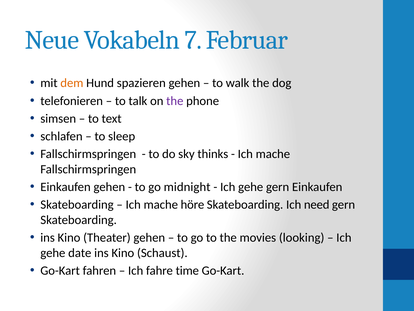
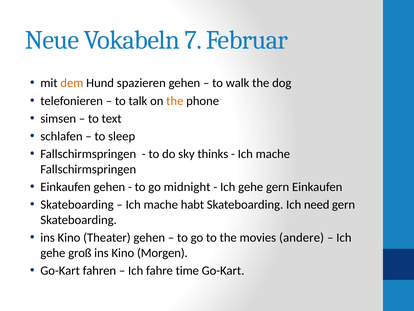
the at (175, 101) colour: purple -> orange
höre: höre -> habt
looking: looking -> andere
date: date -> groß
Schaust: Schaust -> Morgen
